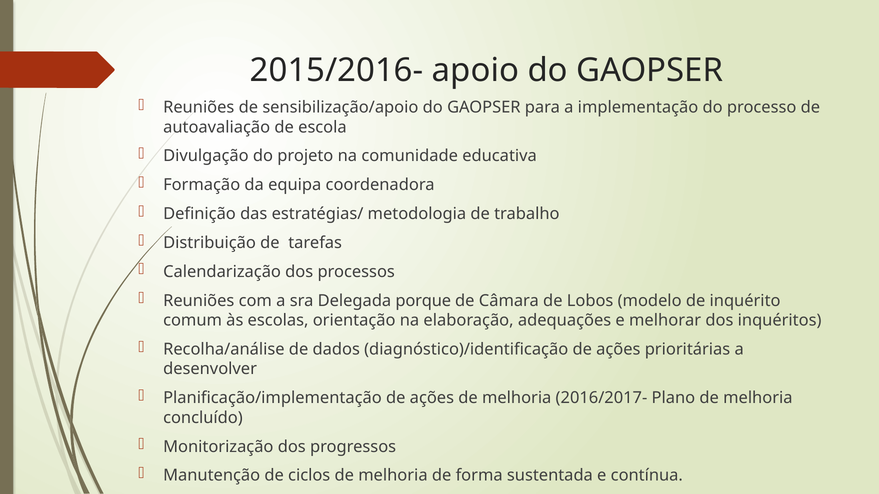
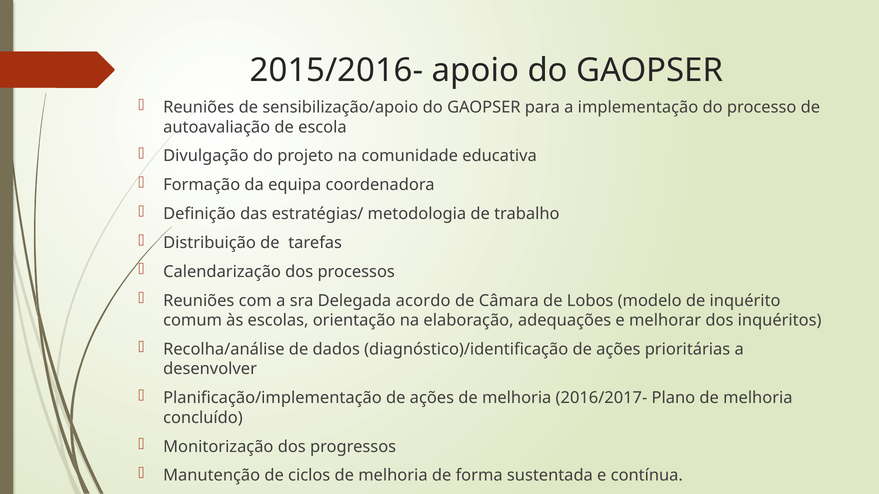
porque: porque -> acordo
